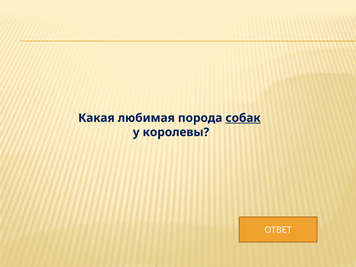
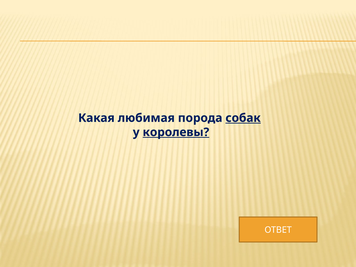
королевы underline: none -> present
